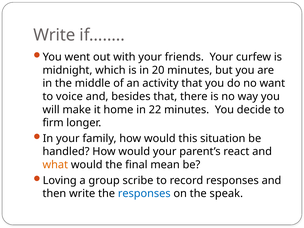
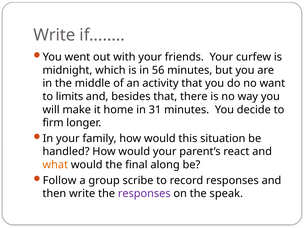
20: 20 -> 56
voice: voice -> limits
22: 22 -> 31
mean: mean -> along
Loving: Loving -> Follow
responses at (144, 194) colour: blue -> purple
